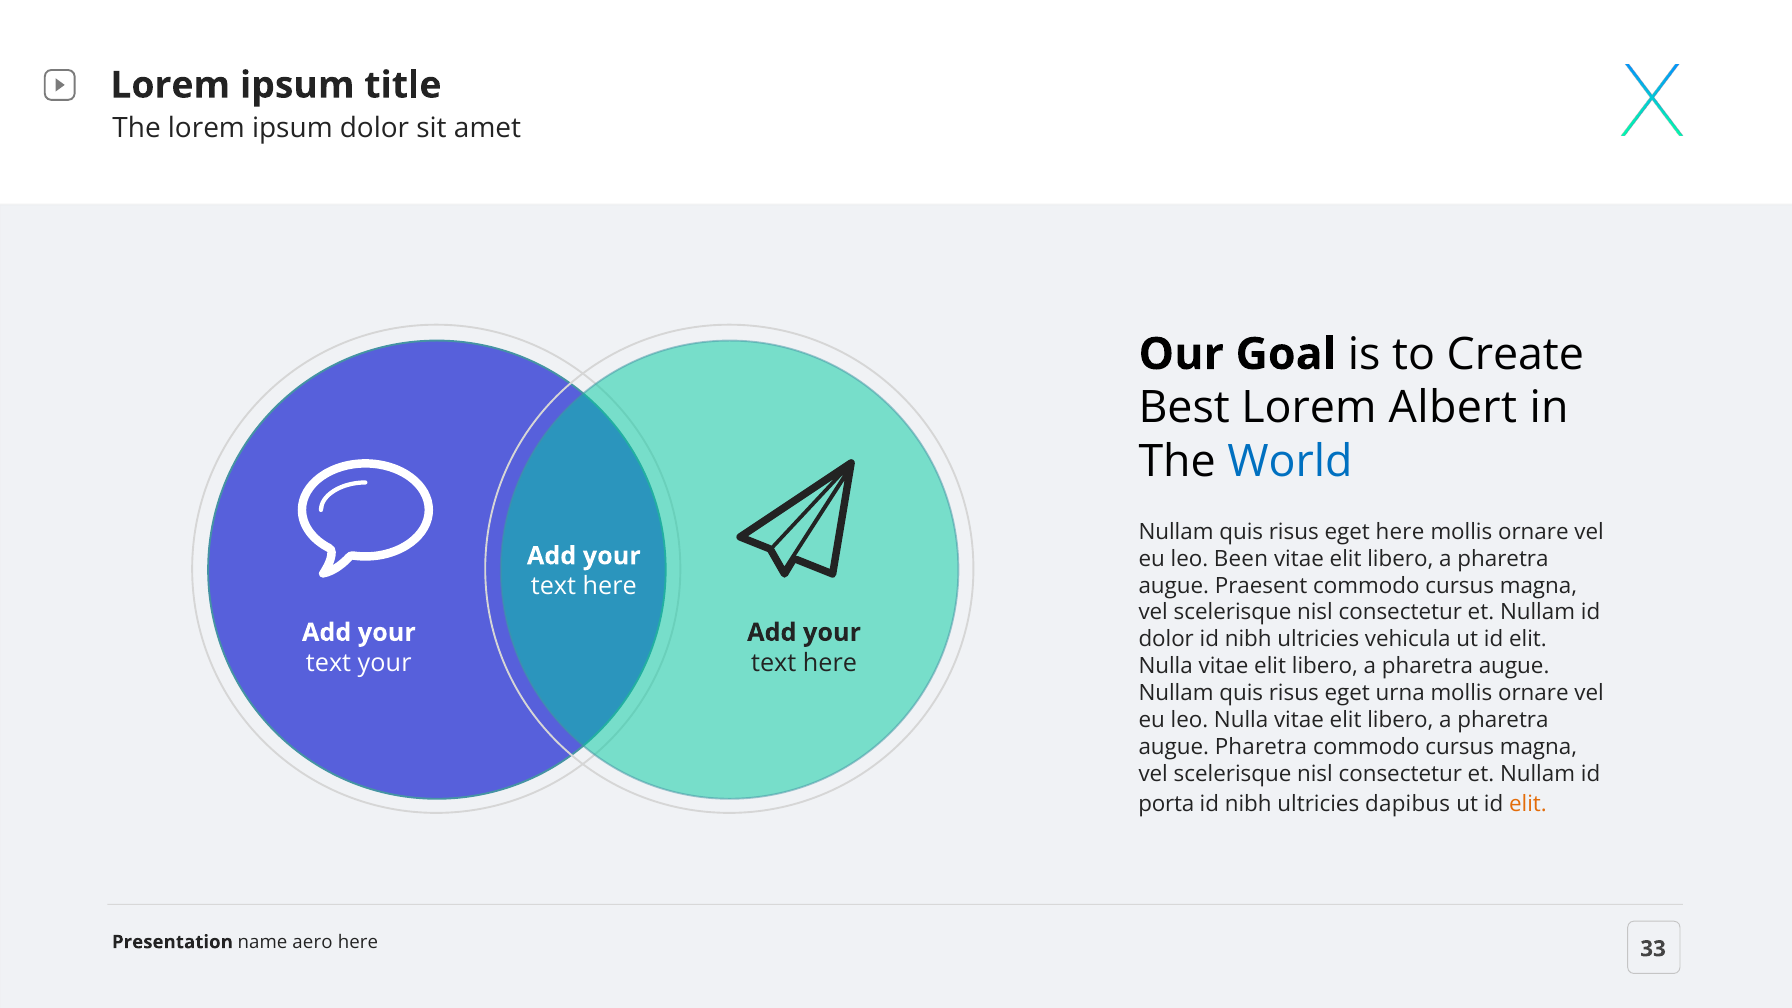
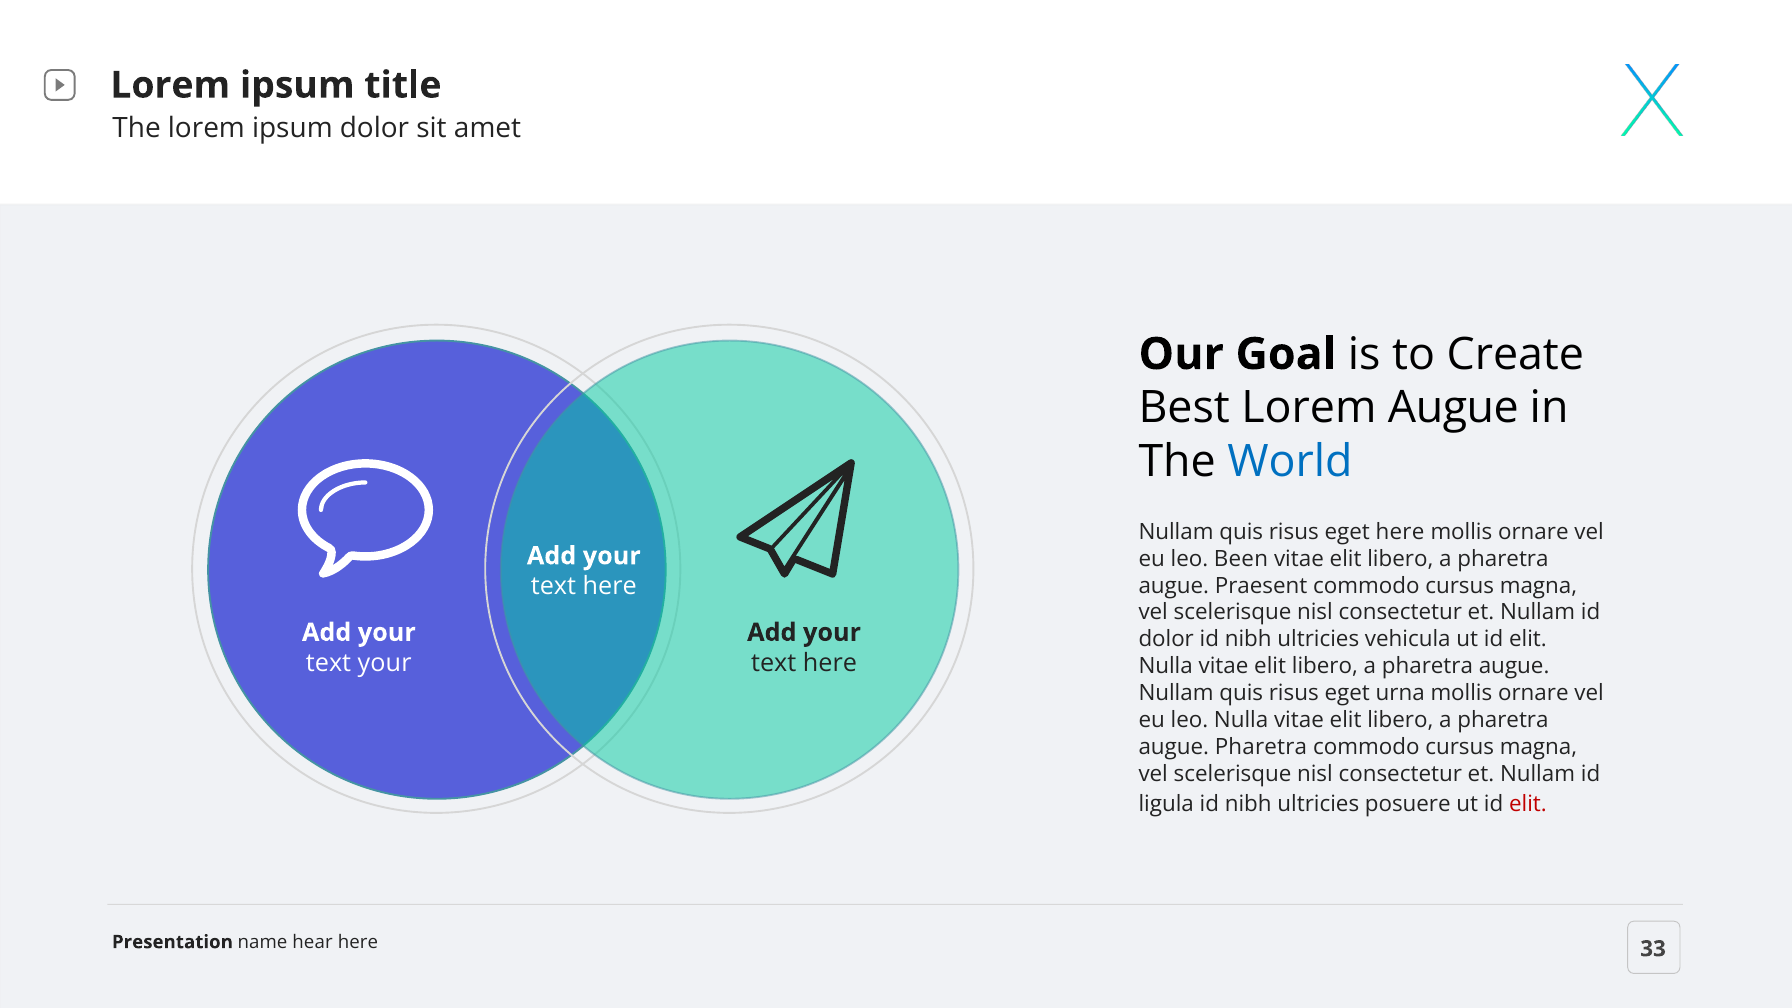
Lorem Albert: Albert -> Augue
porta: porta -> ligula
dapibus: dapibus -> posuere
elit at (1528, 804) colour: orange -> red
aero: aero -> hear
